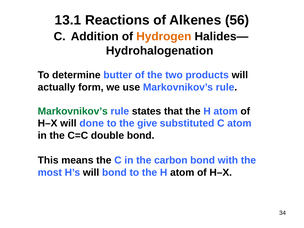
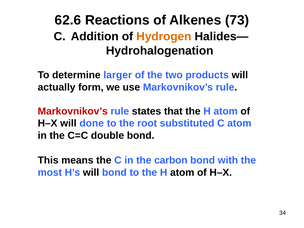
13.1: 13.1 -> 62.6
56: 56 -> 73
butter: butter -> larger
Markovnikov’s at (73, 111) colour: green -> red
give: give -> root
